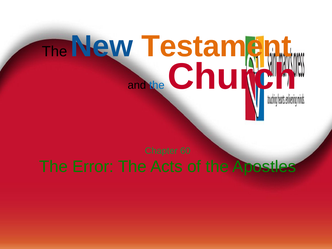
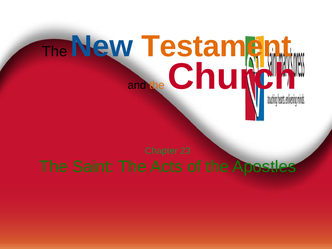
the at (157, 85) colour: blue -> orange
60: 60 -> 23
Error: Error -> Saint
